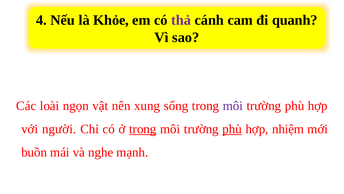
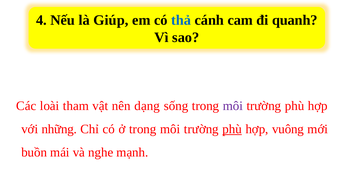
Khỏe: Khỏe -> Giúp
thả colour: purple -> blue
ngọn: ngọn -> tham
xung: xung -> dạng
người: người -> những
trong at (143, 129) underline: present -> none
nhiệm: nhiệm -> vuông
